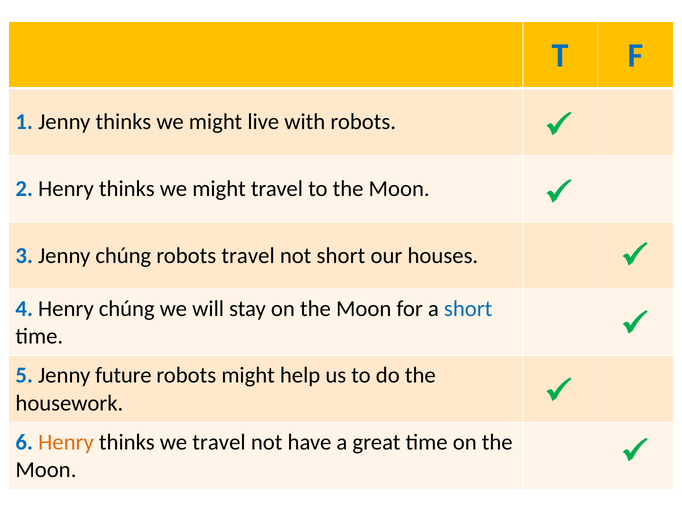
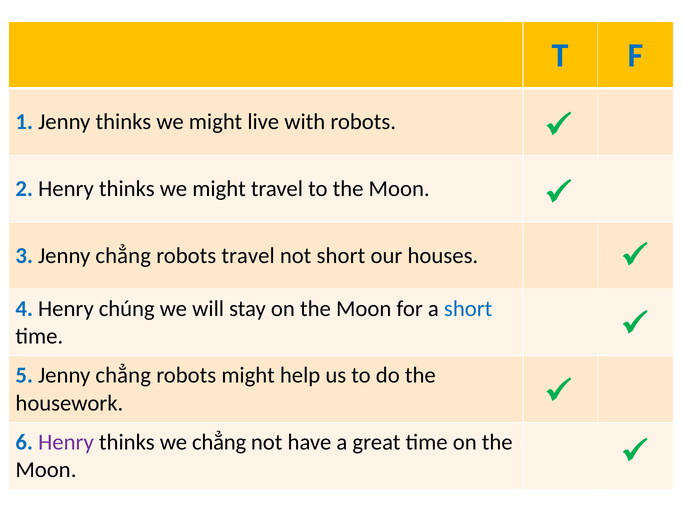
3 Jenny chúng: chúng -> chẳng
5 Jenny future: future -> chẳng
Henry at (66, 443) colour: orange -> purple
we travel: travel -> chẳng
